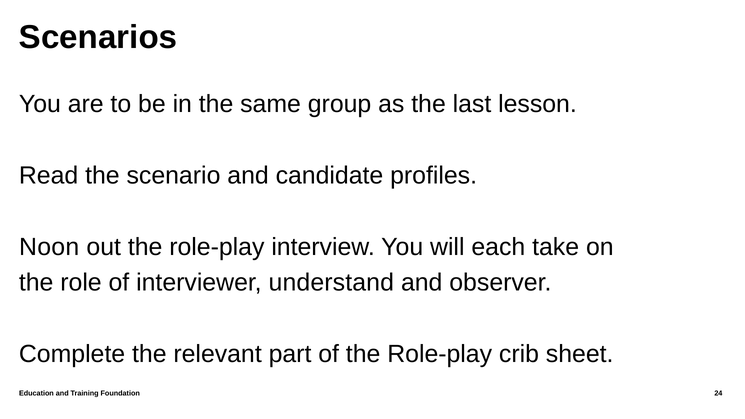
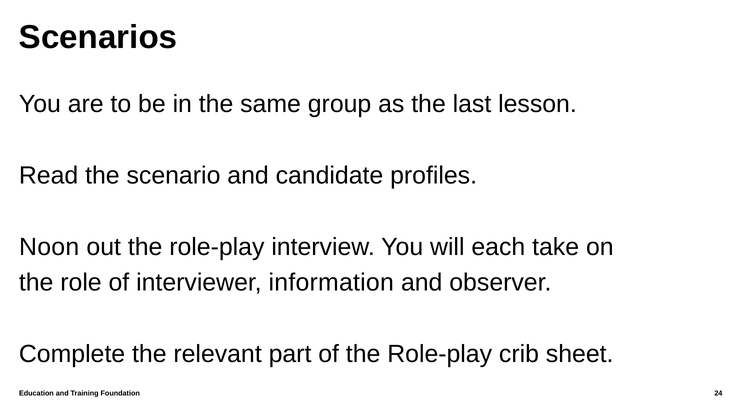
understand: understand -> information
